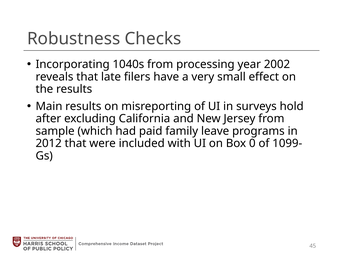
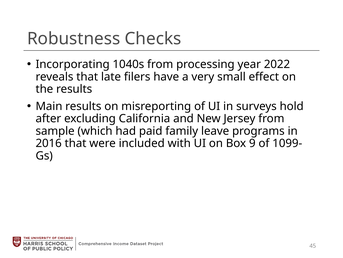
2002: 2002 -> 2022
2012: 2012 -> 2016
0: 0 -> 9
